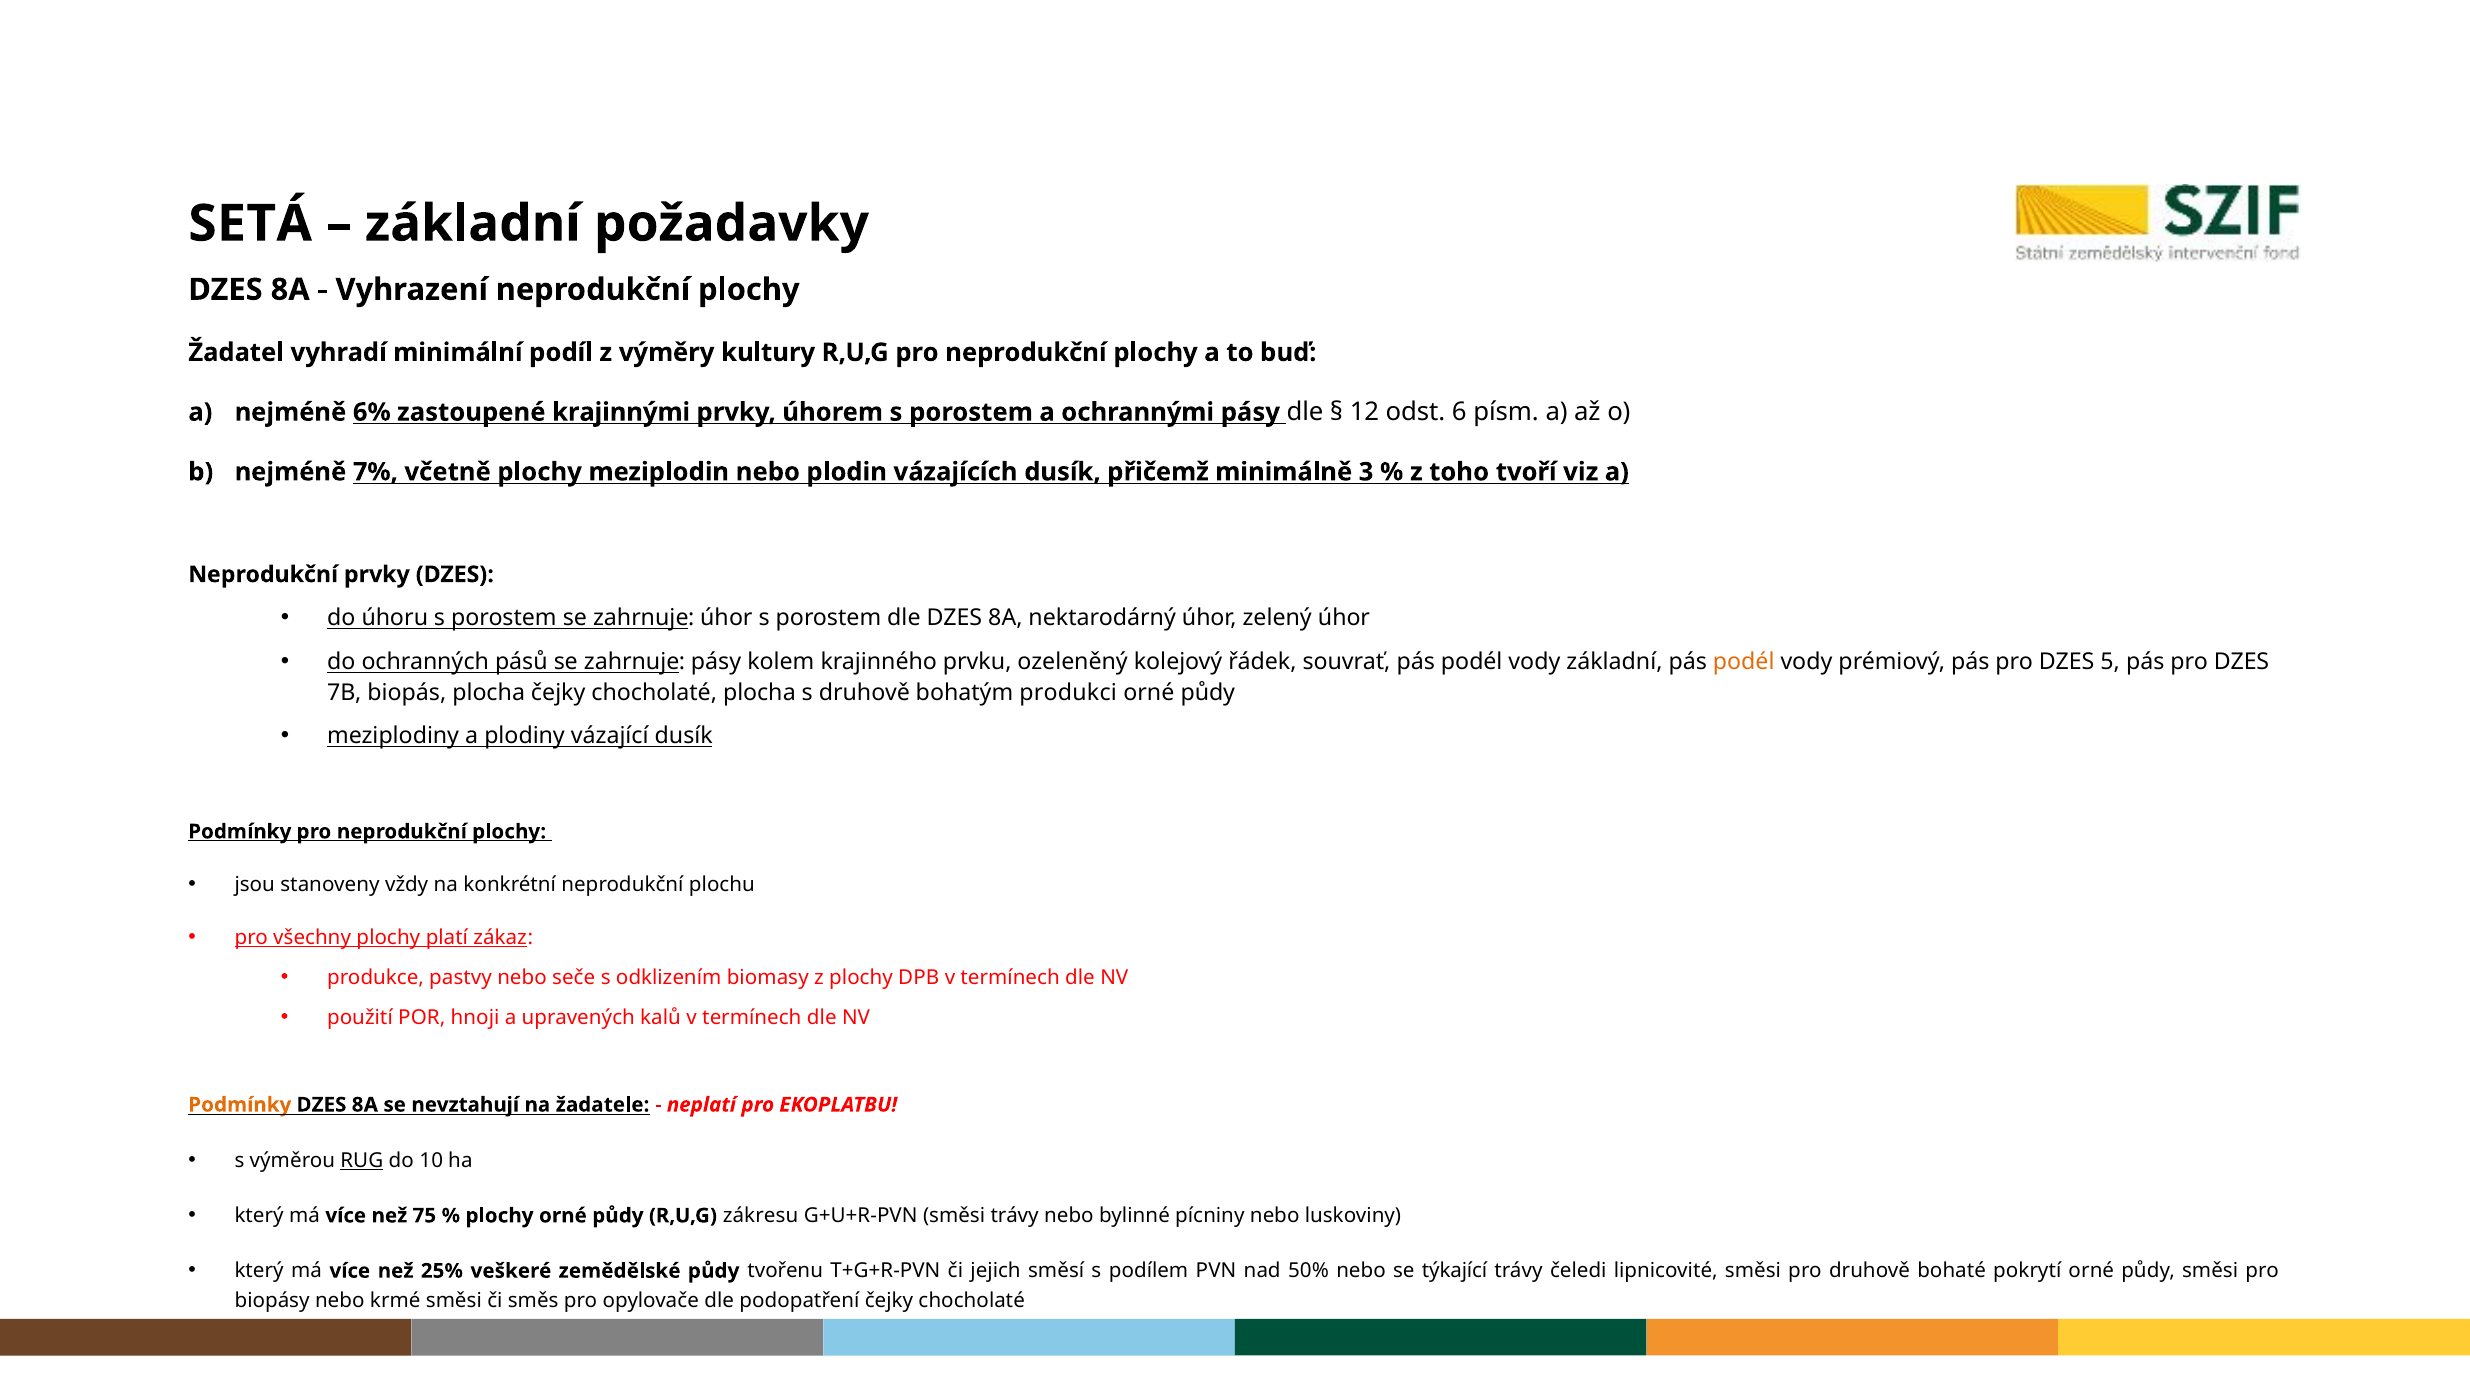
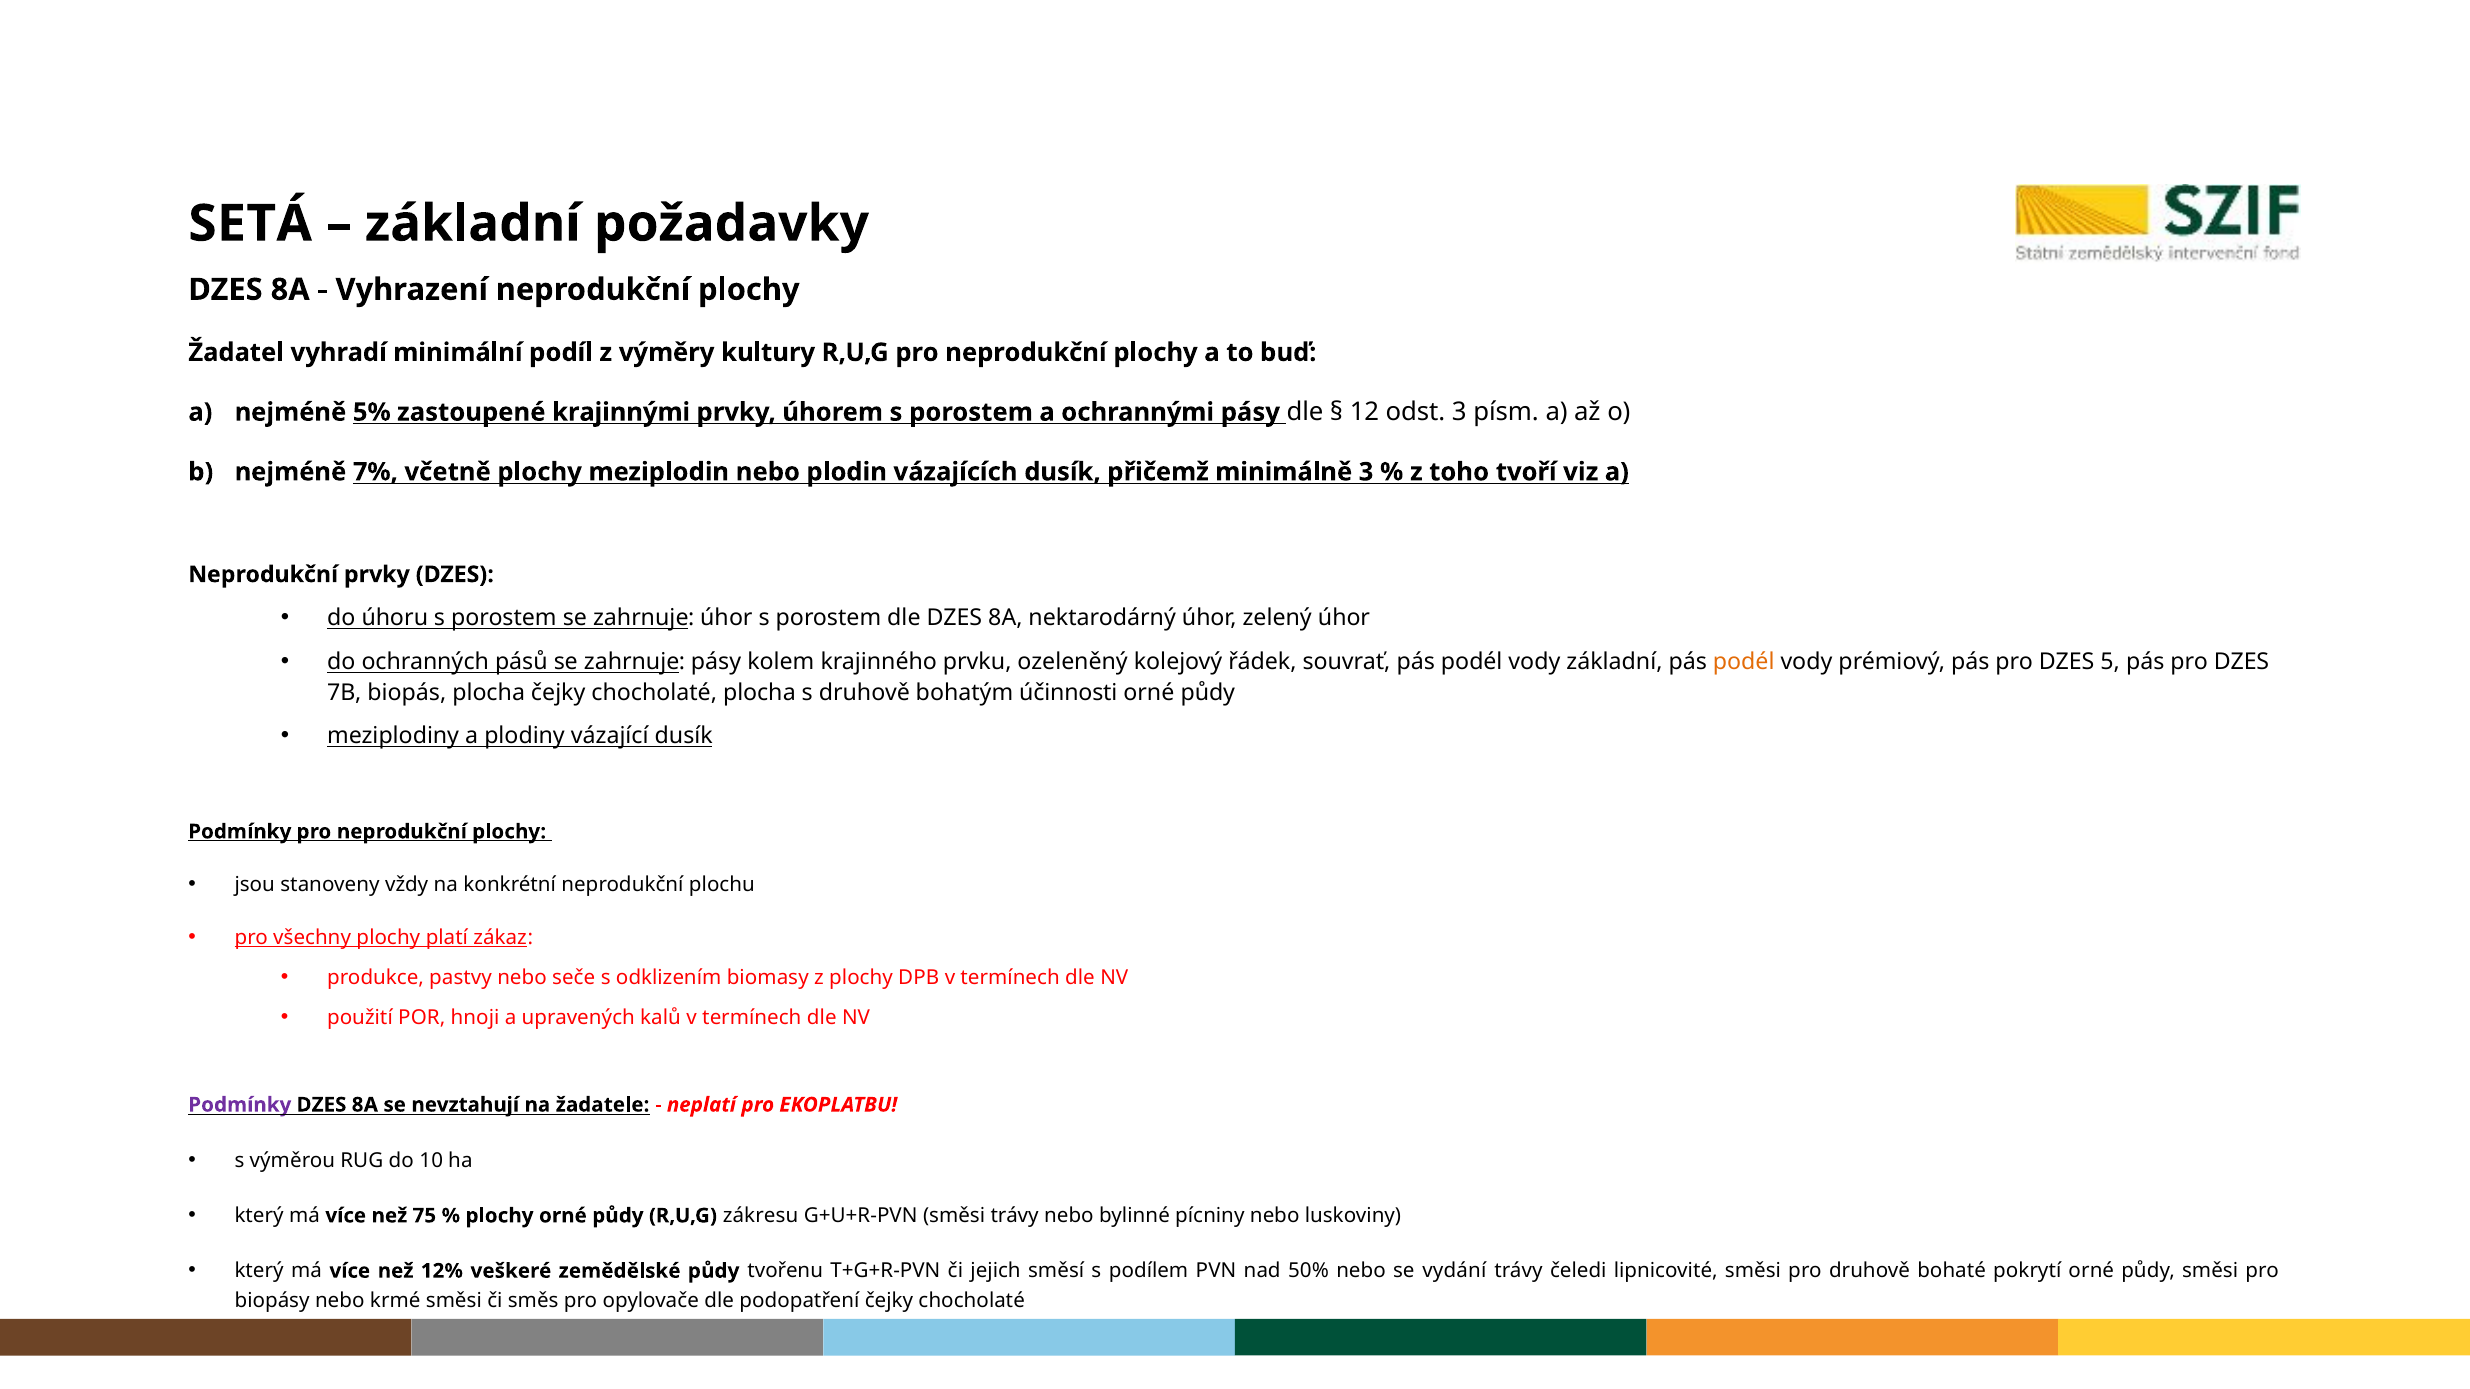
6%: 6% -> 5%
odst 6: 6 -> 3
produkci: produkci -> účinnosti
Podmínky at (240, 1105) colour: orange -> purple
RUG underline: present -> none
25%: 25% -> 12%
týkající: týkající -> vydání
